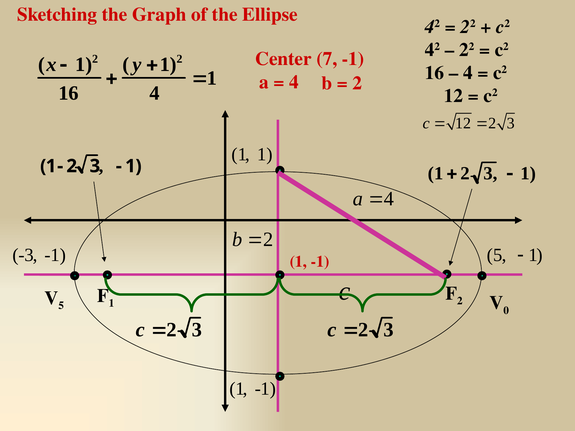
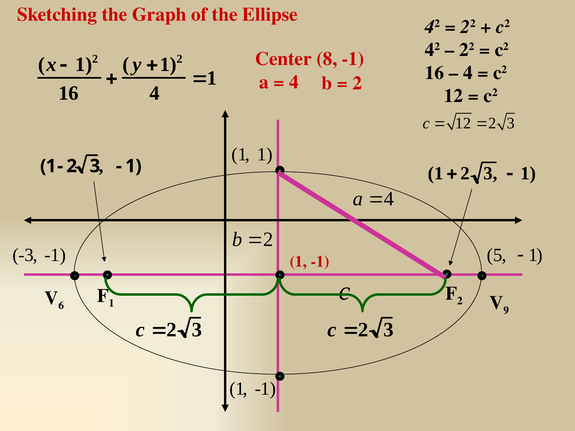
7: 7 -> 8
5 at (61, 306): 5 -> 6
0: 0 -> 9
